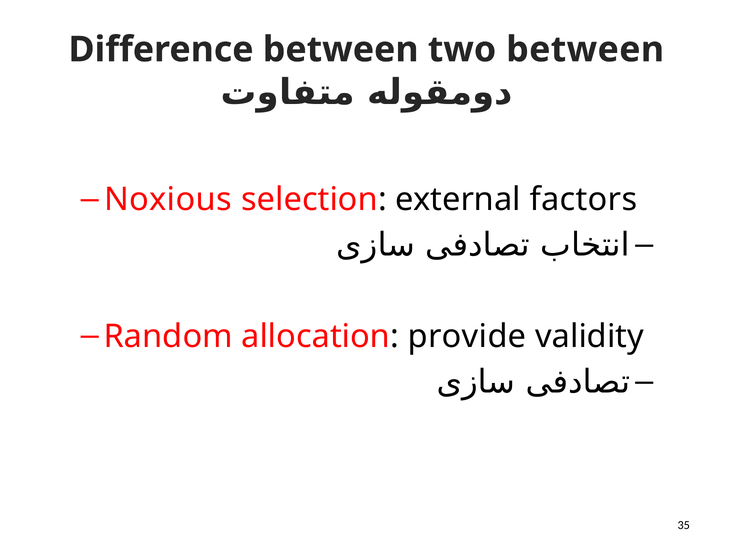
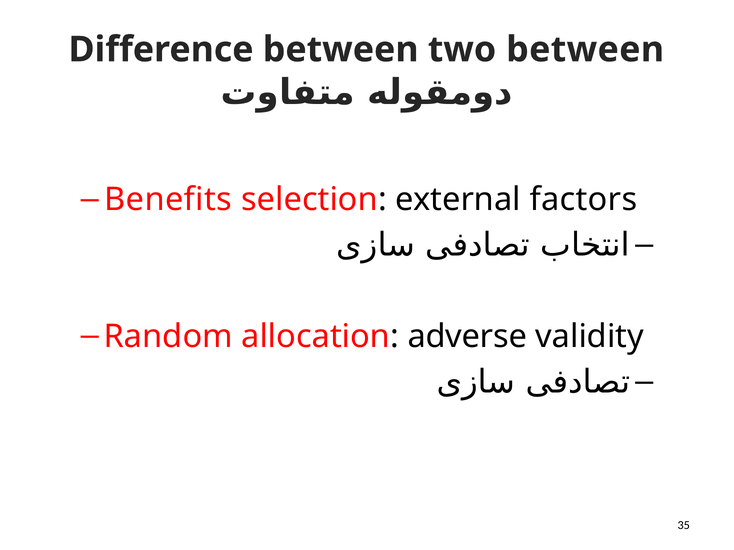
Noxious: Noxious -> Benefits
provide: provide -> adverse
